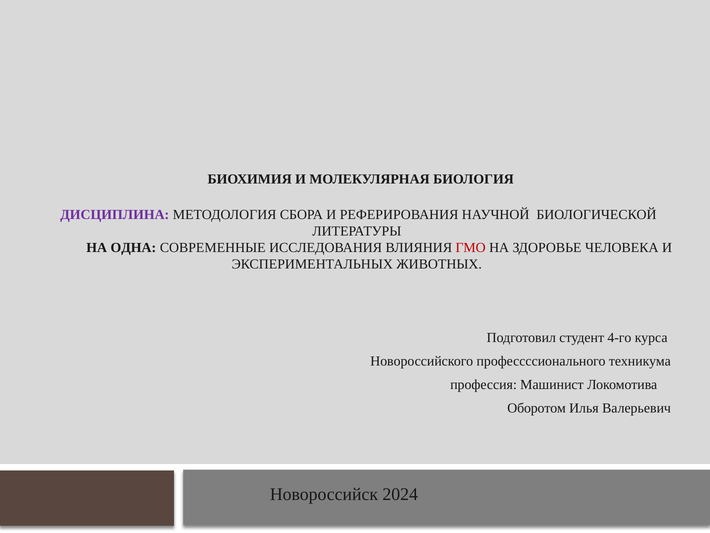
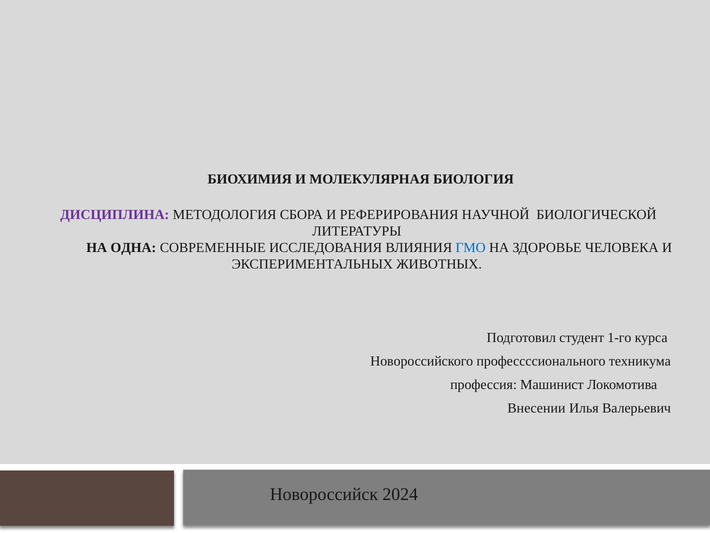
ГМО colour: red -> blue
4-го: 4-го -> 1-го
Оборотом: Оборотом -> Внесении
